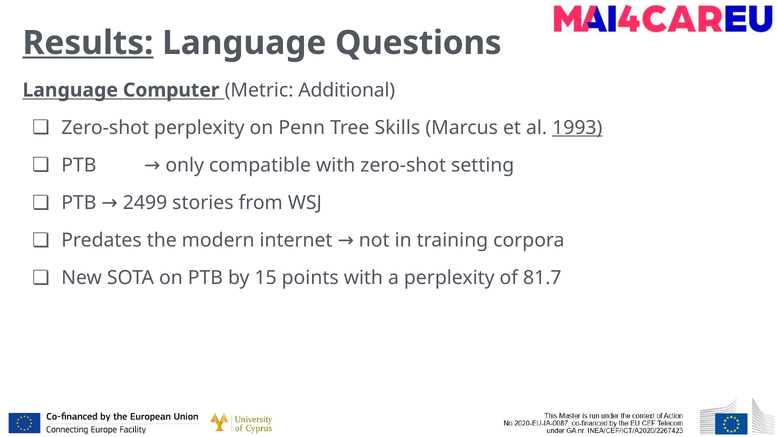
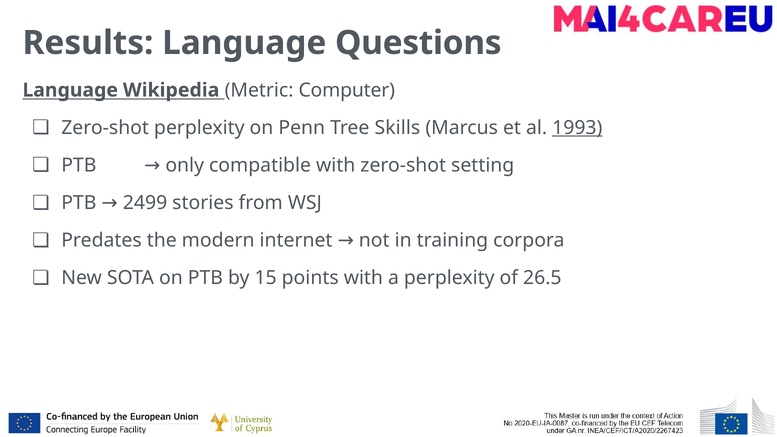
Results underline: present -> none
Computer: Computer -> Wikipedia
Additional: Additional -> Computer
81.7: 81.7 -> 26.5
